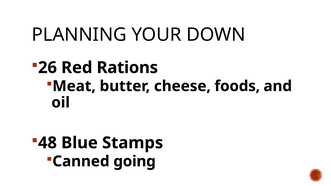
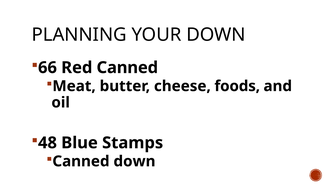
26: 26 -> 66
Red Rations: Rations -> Canned
Canned going: going -> down
